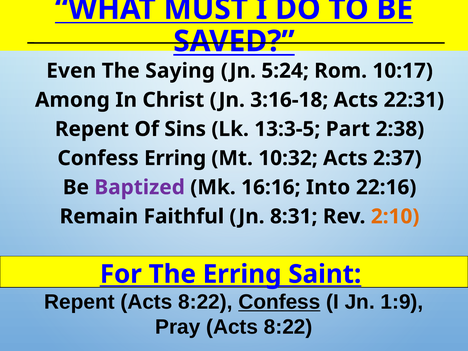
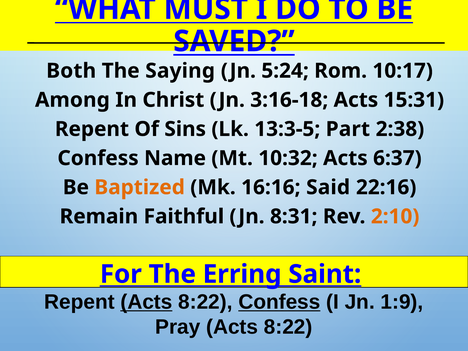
Even: Even -> Both
22:31: 22:31 -> 15:31
Confess Erring: Erring -> Name
2:37: 2:37 -> 6:37
Baptized colour: purple -> orange
Into: Into -> Said
Acts at (146, 302) underline: none -> present
